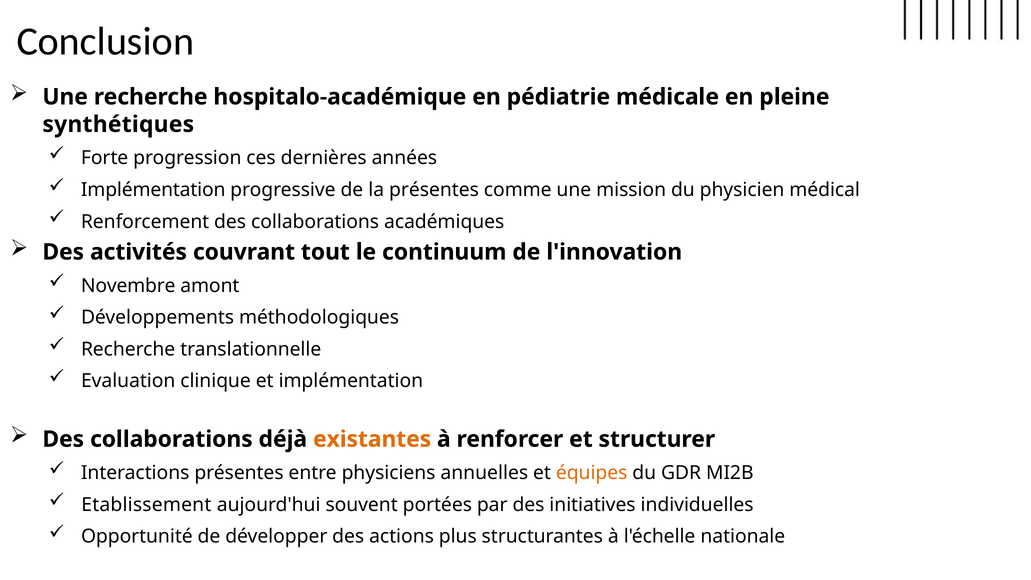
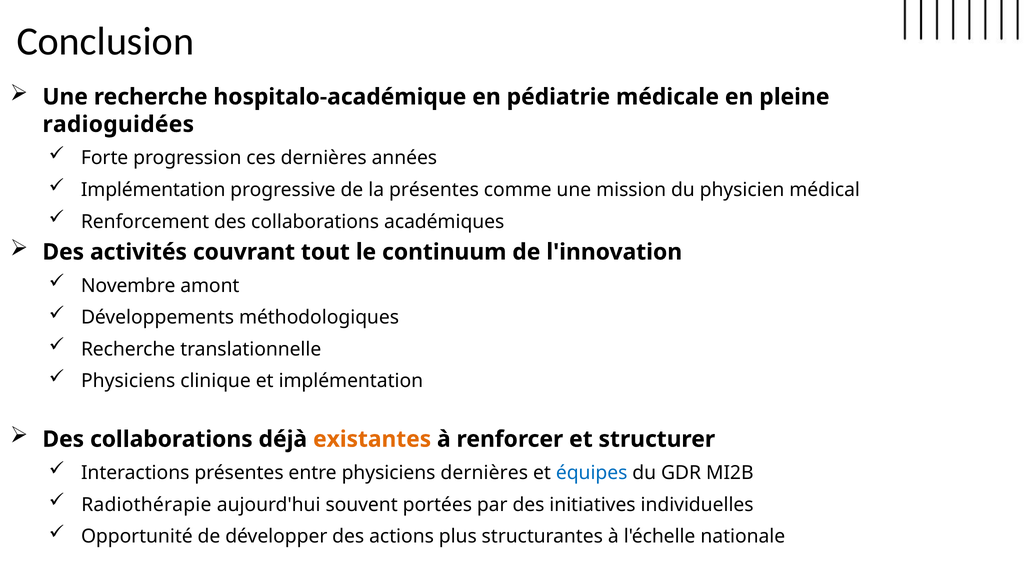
synthétiques: synthétiques -> radioguidées
Evaluation at (128, 381): Evaluation -> Physiciens
physiciens annuelles: annuelles -> dernières
équipes colour: orange -> blue
Etablissement: Etablissement -> Radiothérapie
